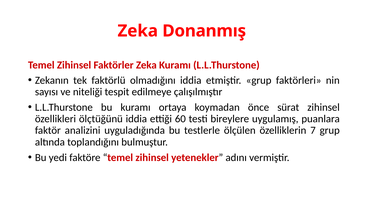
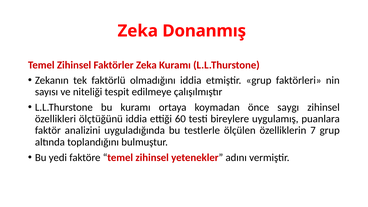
sürat: sürat -> saygı
